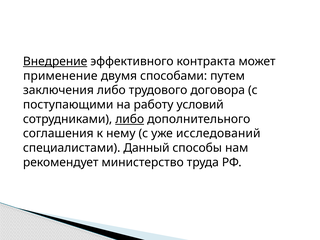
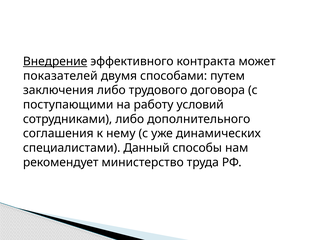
применение: применение -> показателей
либо at (130, 119) underline: present -> none
исследований: исследований -> динамических
